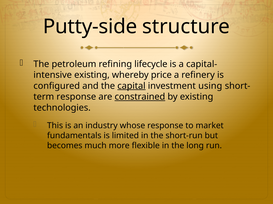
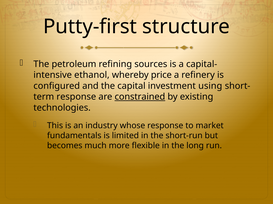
Putty-side: Putty-side -> Putty-first
lifecycle: lifecycle -> sources
existing at (92, 75): existing -> ethanol
capital underline: present -> none
